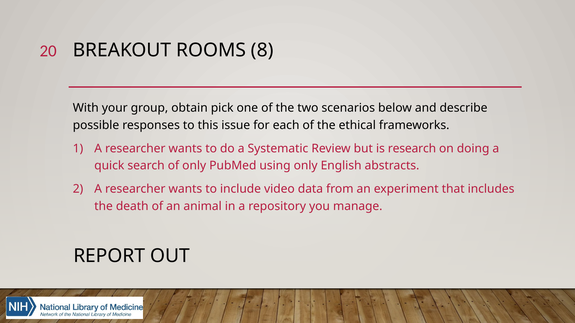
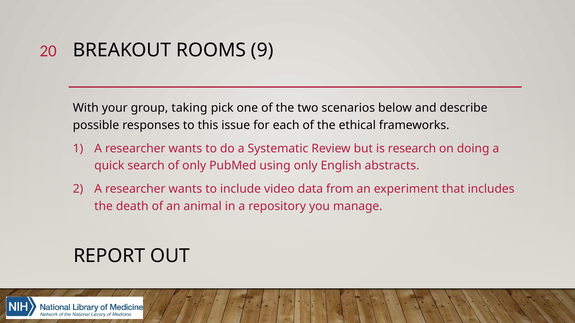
8: 8 -> 9
obtain: obtain -> taking
